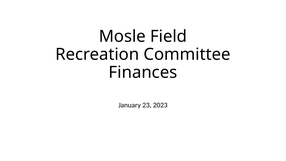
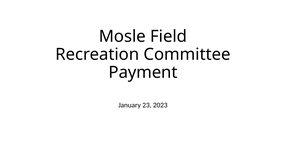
Finances: Finances -> Payment
